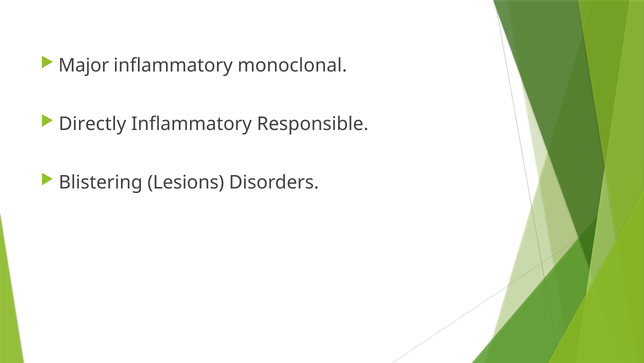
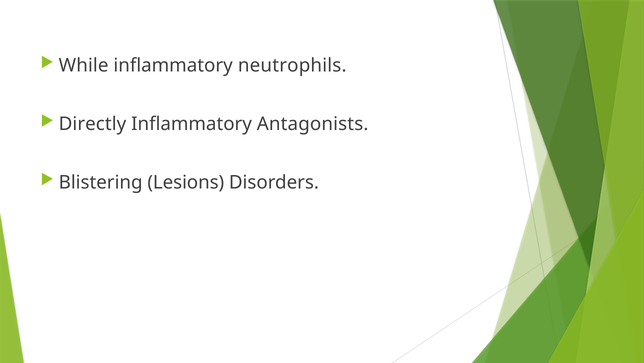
Major: Major -> While
monoclonal: monoclonal -> neutrophils
Responsible: Responsible -> Antagonists
